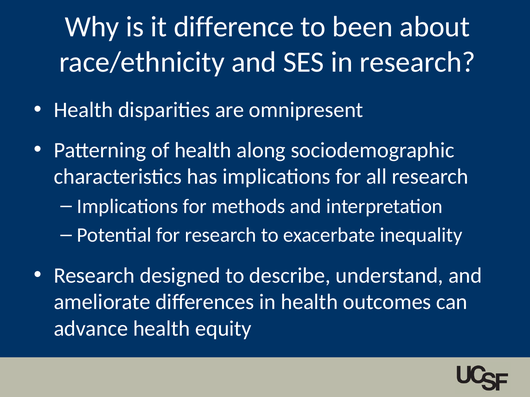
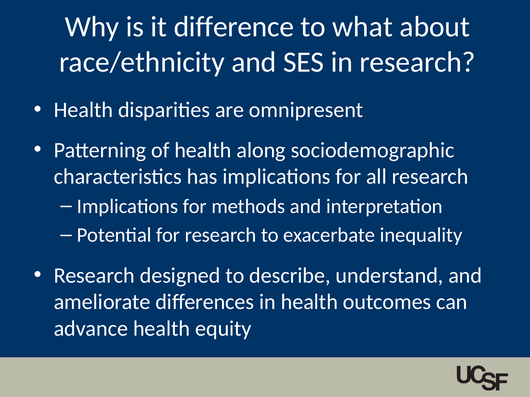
been: been -> what
